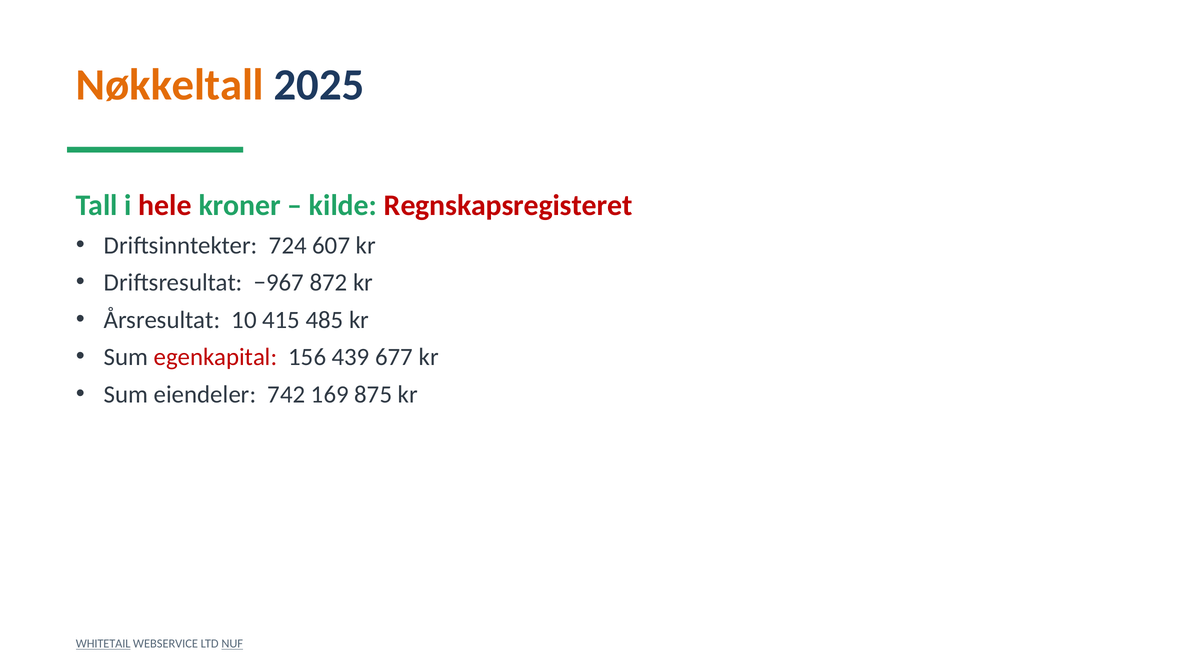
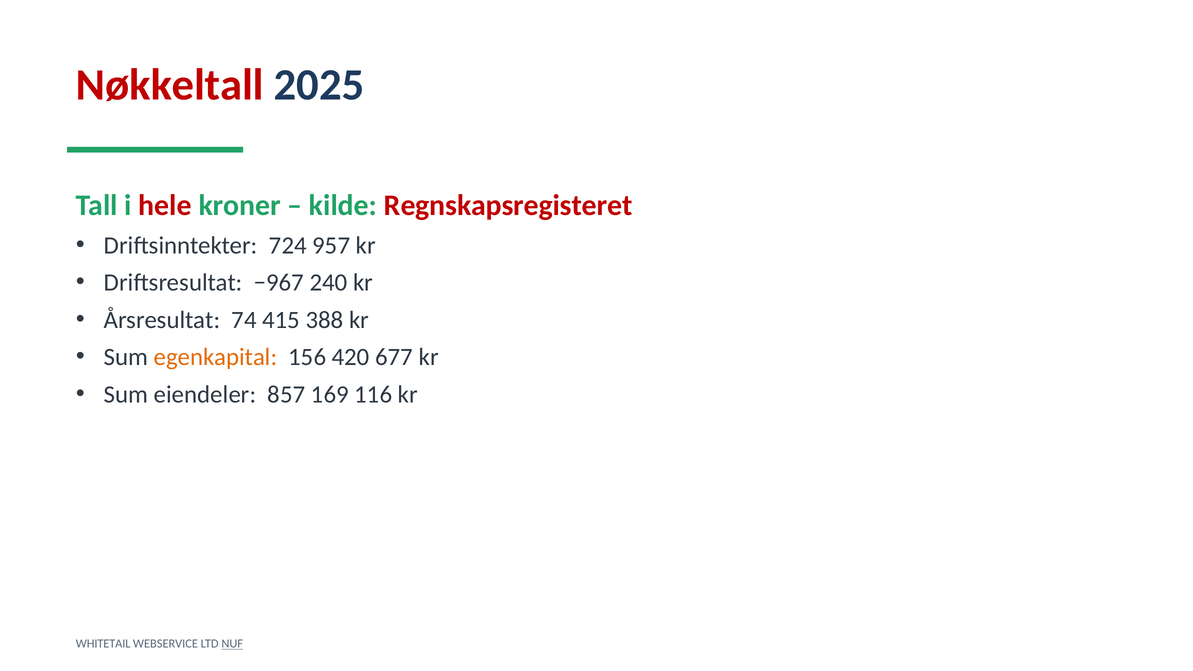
Nøkkeltall colour: orange -> red
607: 607 -> 957
872: 872 -> 240
10: 10 -> 74
485: 485 -> 388
egenkapital colour: red -> orange
439: 439 -> 420
742: 742 -> 857
875: 875 -> 116
WHITETAIL underline: present -> none
